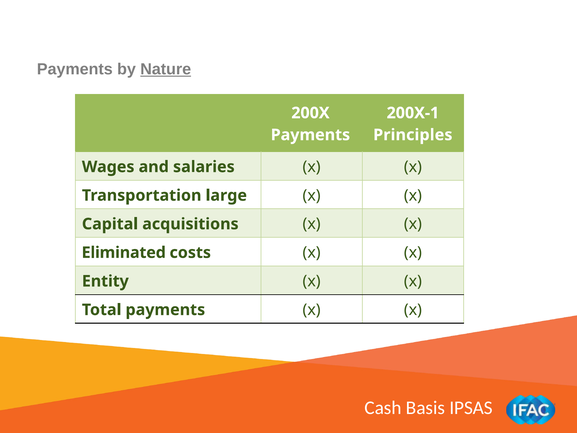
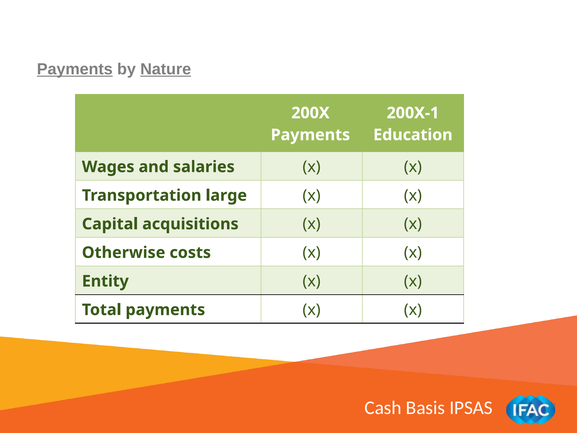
Payments at (75, 69) underline: none -> present
Principles: Principles -> Education
Eliminated: Eliminated -> Otherwise
